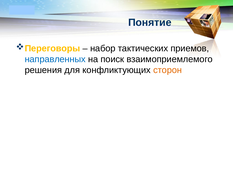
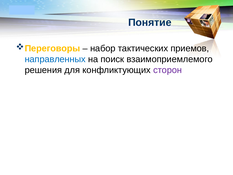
сторон colour: orange -> purple
